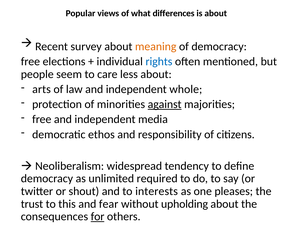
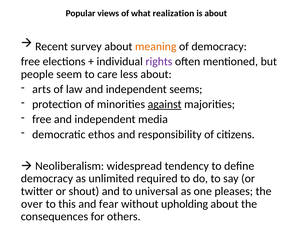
differences: differences -> realization
rights colour: blue -> purple
whole: whole -> seems
interests: interests -> universal
trust: trust -> over
for underline: present -> none
